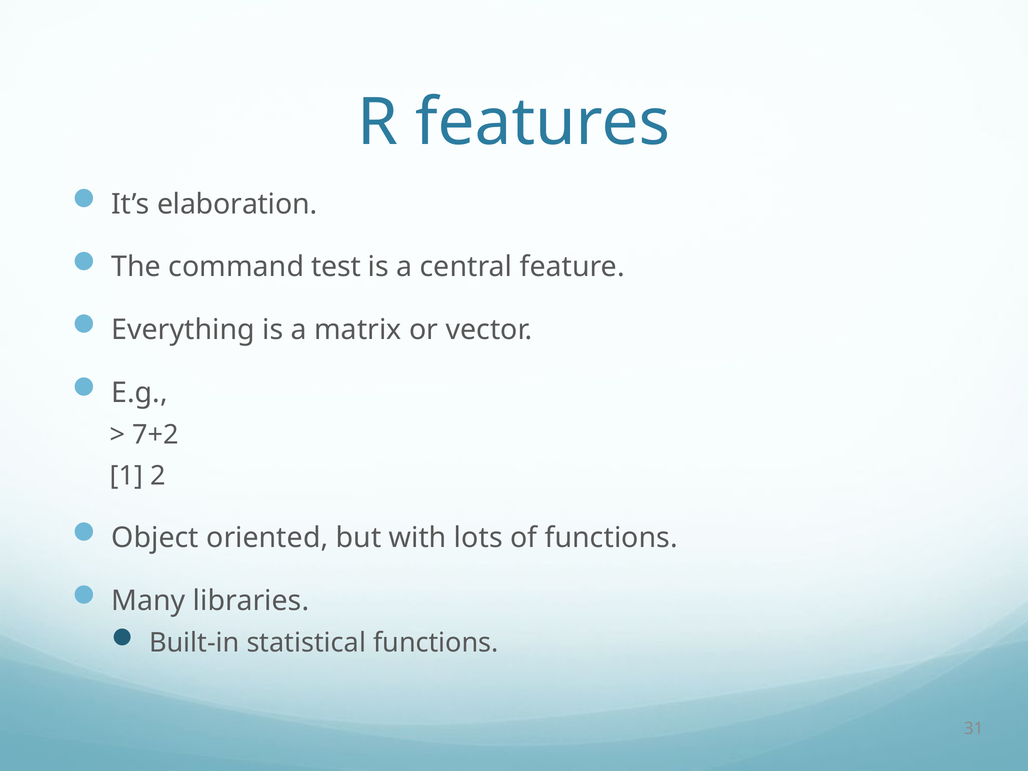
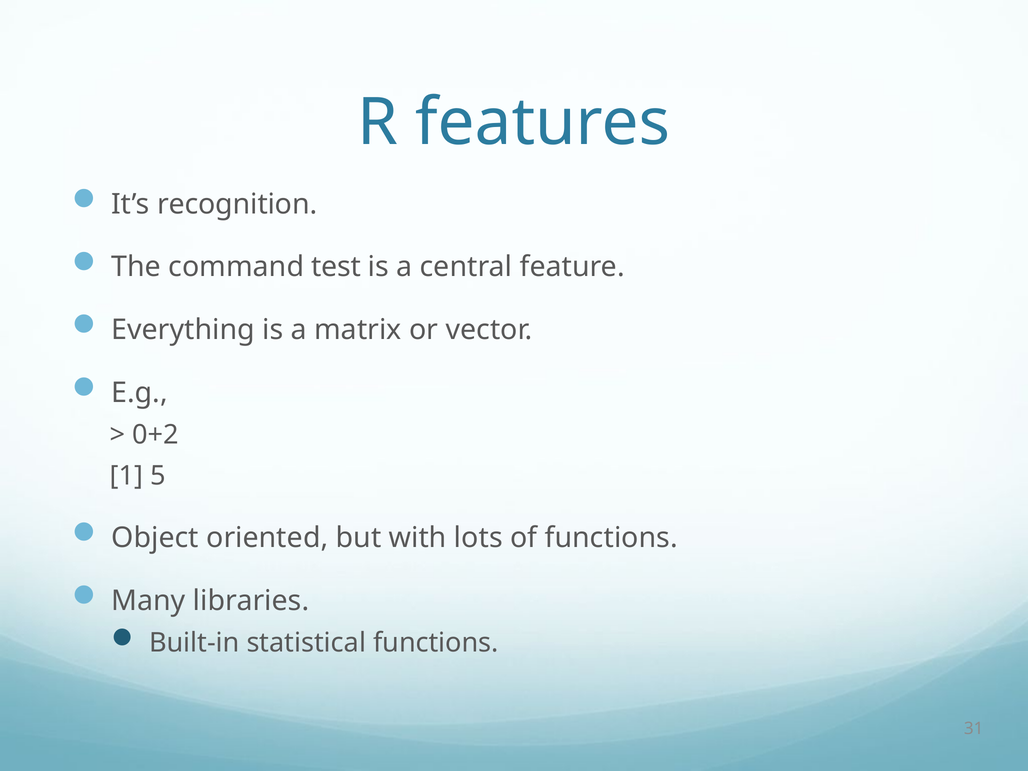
elaboration: elaboration -> recognition
7+2: 7+2 -> 0+2
2: 2 -> 5
